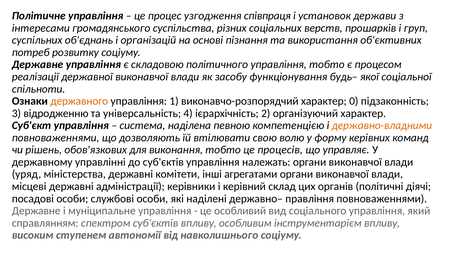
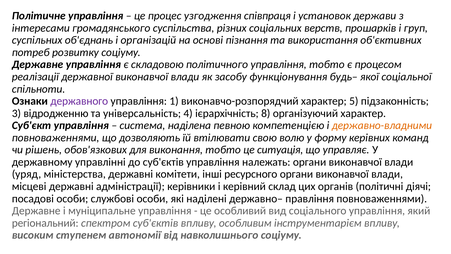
державного colour: orange -> purple
0: 0 -> 5
2: 2 -> 8
процесів: процесів -> ситуація
агрегатами: агрегатами -> ресурсного
справлянням: справлянням -> регіональний
